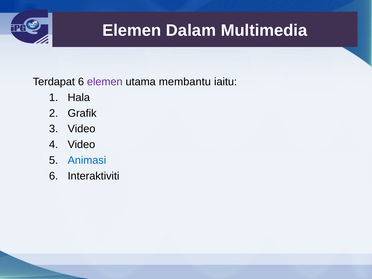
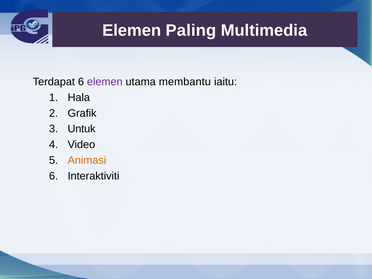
Dalam: Dalam -> Paling
Video at (82, 129): Video -> Untuk
Animasi colour: blue -> orange
